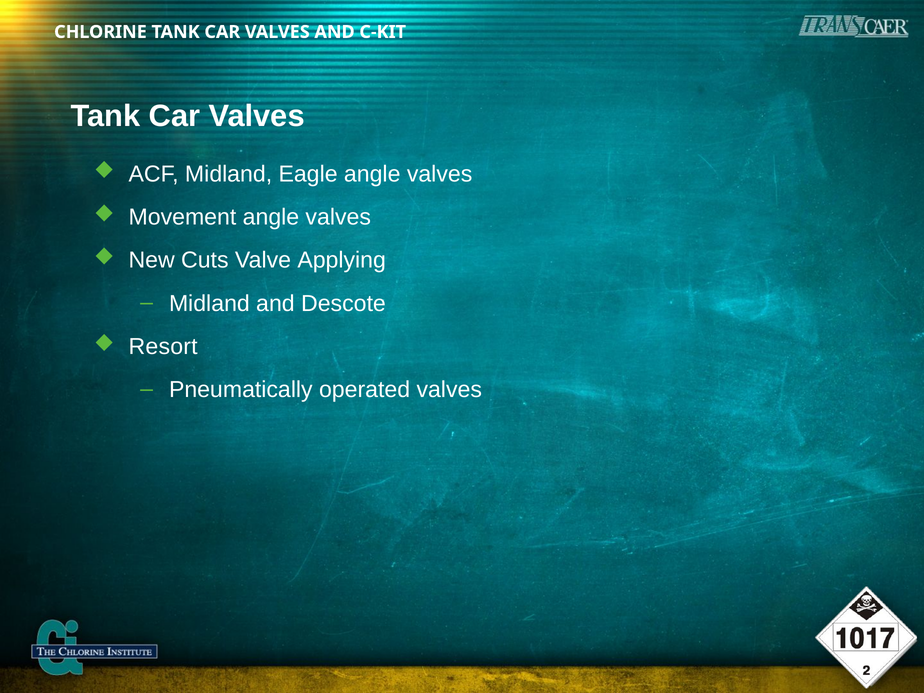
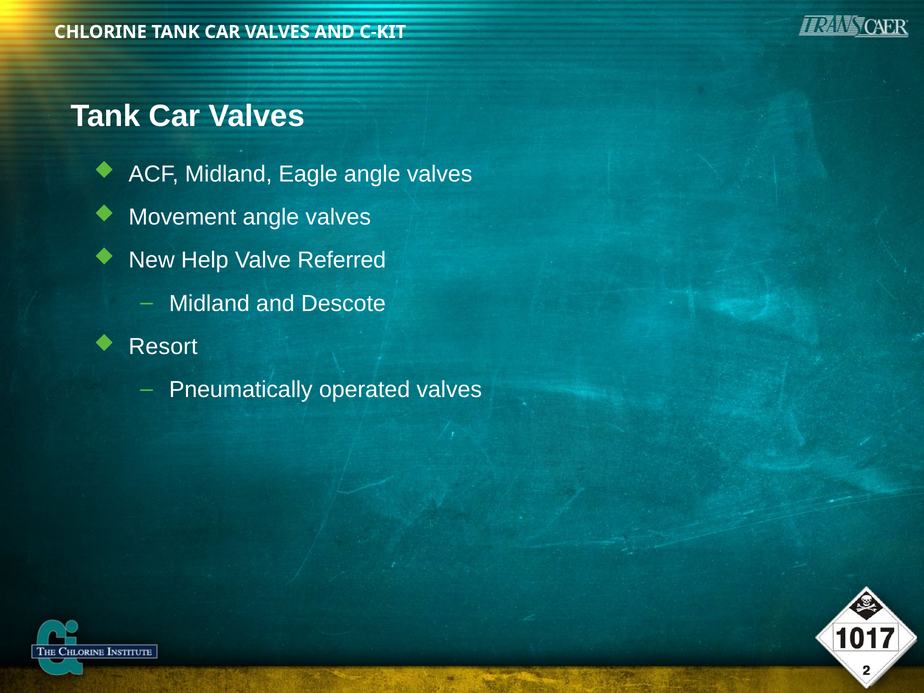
Cuts: Cuts -> Help
Applying: Applying -> Referred
